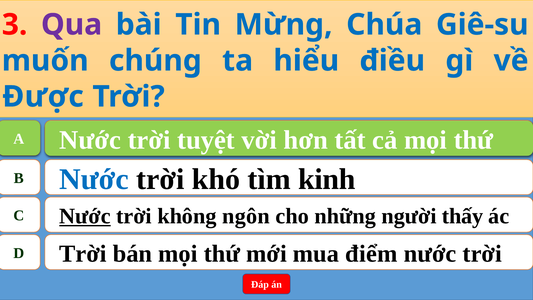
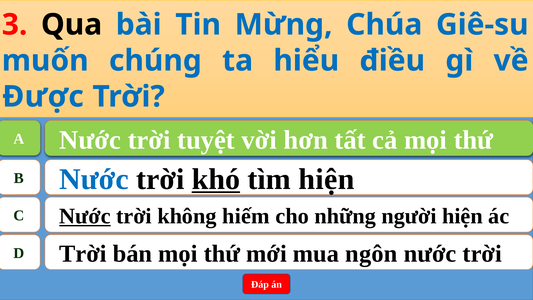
Qua colour: purple -> black
khó underline: none -> present
tìm kinh: kinh -> hiện
ngôn: ngôn -> hiếm
người thấy: thấy -> hiện
điểm: điểm -> ngôn
